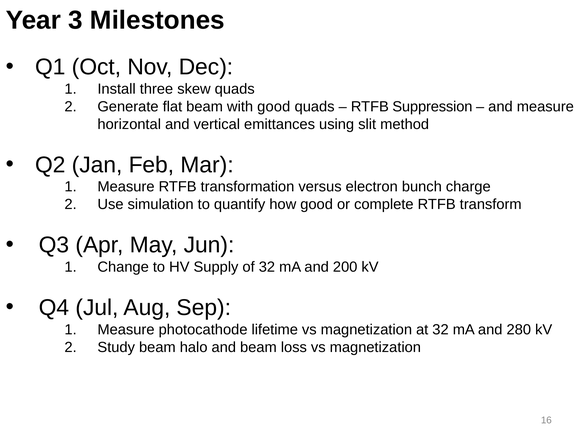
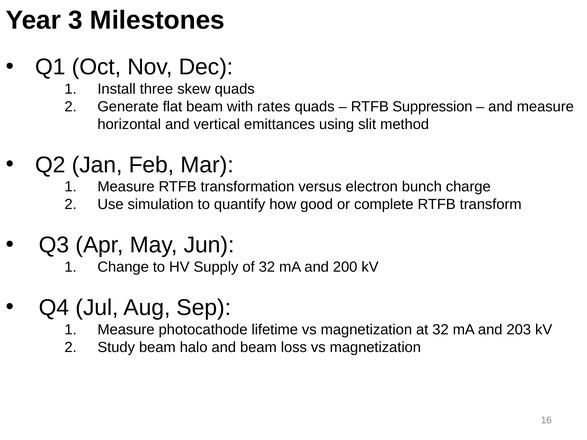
with good: good -> rates
280: 280 -> 203
